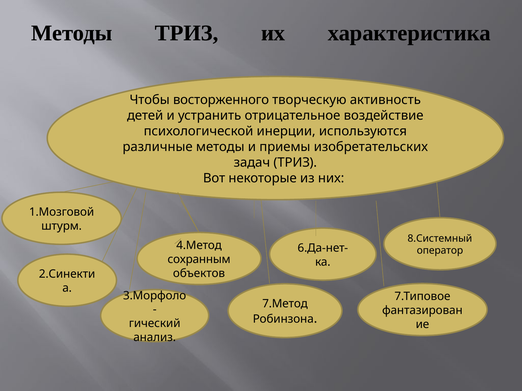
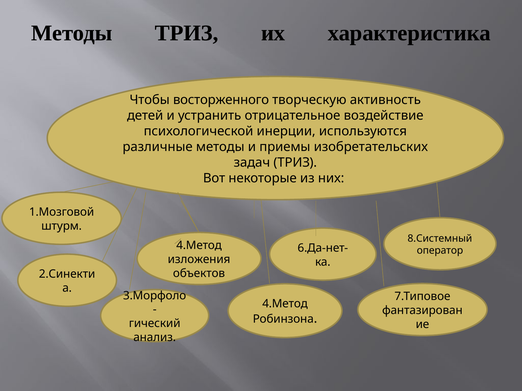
сохранным: сохранным -> изложения
7.Метод at (285, 304): 7.Метод -> 4.Метод
